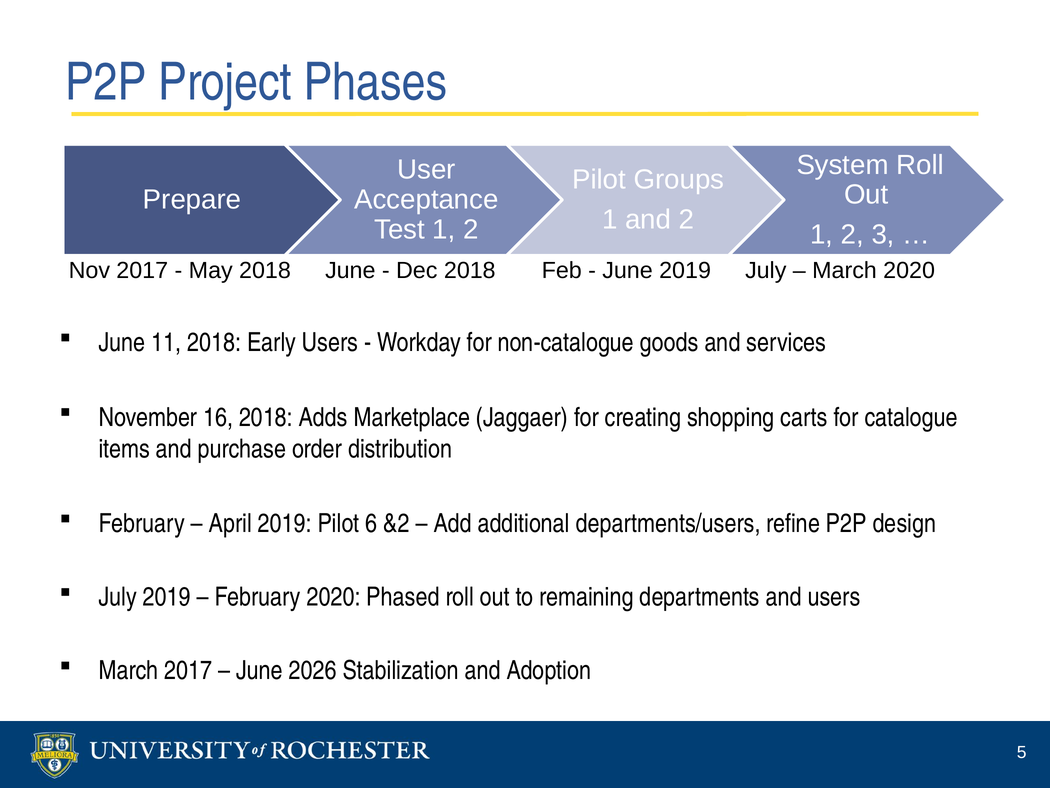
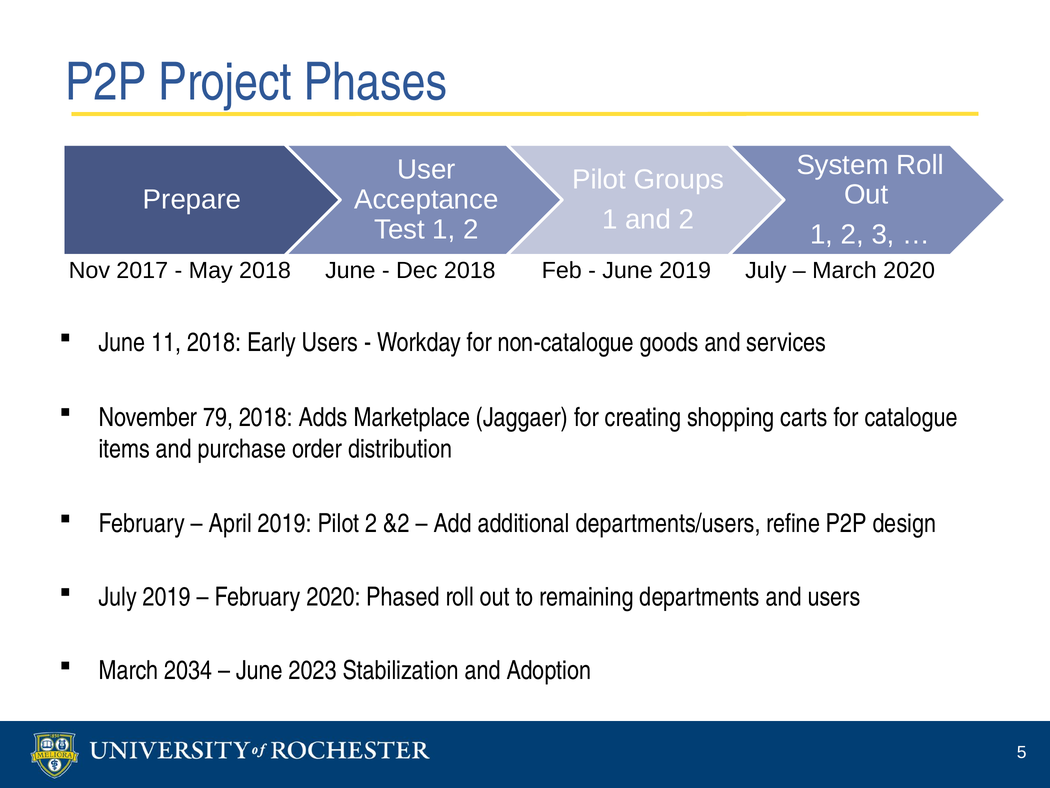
16: 16 -> 79
Pilot 6: 6 -> 2
March 2017: 2017 -> 2034
2026: 2026 -> 2023
